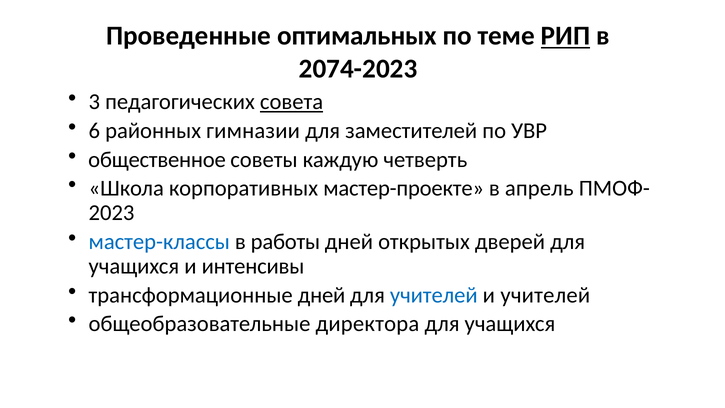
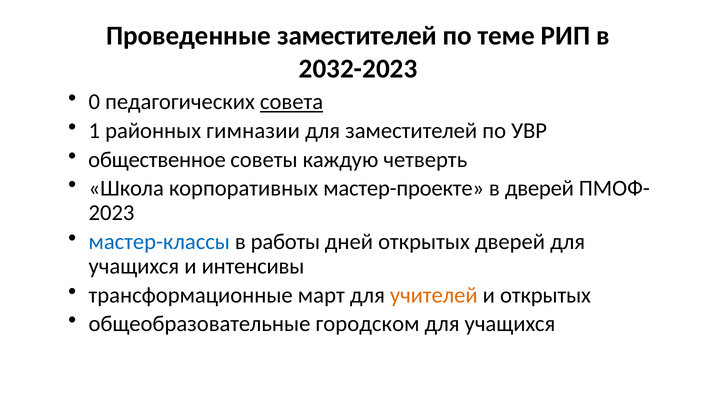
Проведенные оптимальных: оптимальных -> заместителей
РИП underline: present -> none
2074-2023: 2074-2023 -> 2032-2023
3: 3 -> 0
6: 6 -> 1
в апрель: апрель -> дверей
трансформационные дней: дней -> март
учителей at (434, 295) colour: blue -> orange
и учителей: учителей -> открытых
директора: директора -> городском
